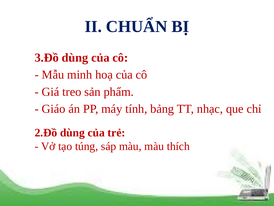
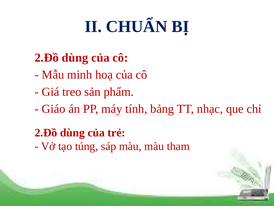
3.Đồ at (47, 57): 3.Đồ -> 2.Đồ
thích: thích -> tham
